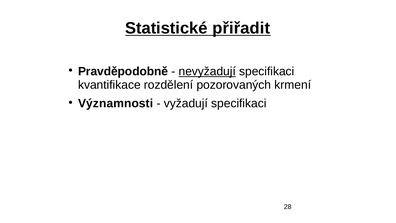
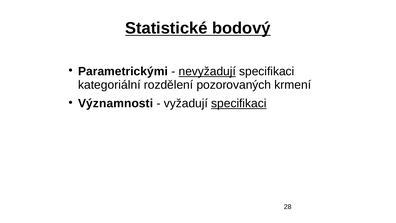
přiřadit: přiřadit -> bodový
Pravděpodobně: Pravděpodobně -> Parametrickými
kvantifikace: kvantifikace -> kategoriální
specifikaci at (239, 103) underline: none -> present
